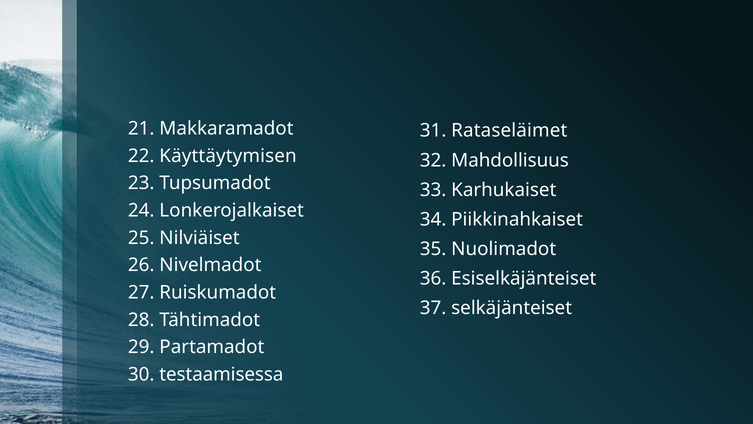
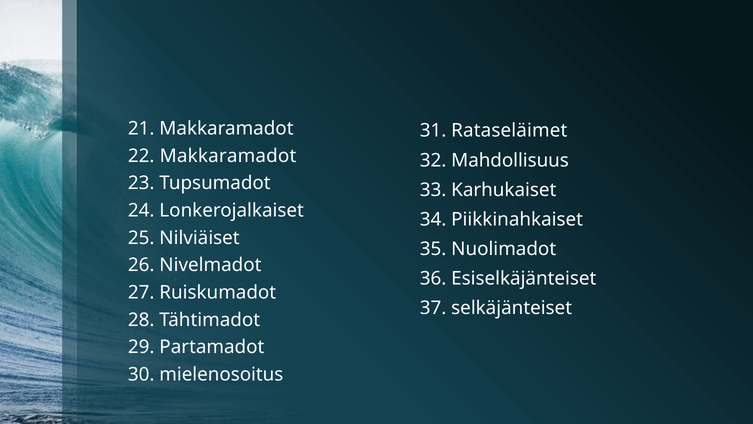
22 Käyttäytymisen: Käyttäytymisen -> Makkaramadot
testaamisessa: testaamisessa -> mielenosoitus
